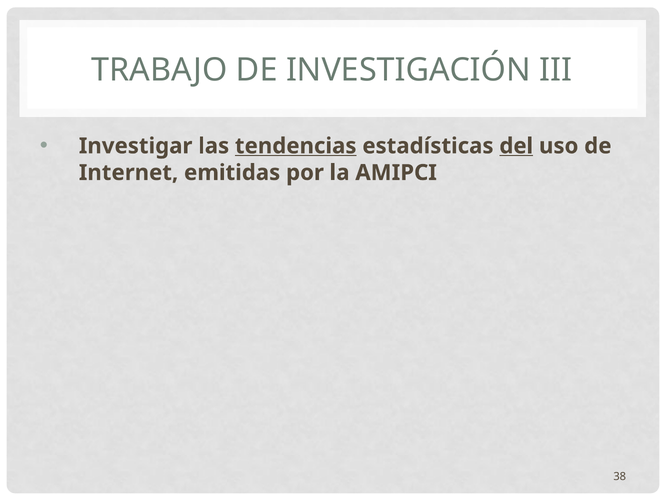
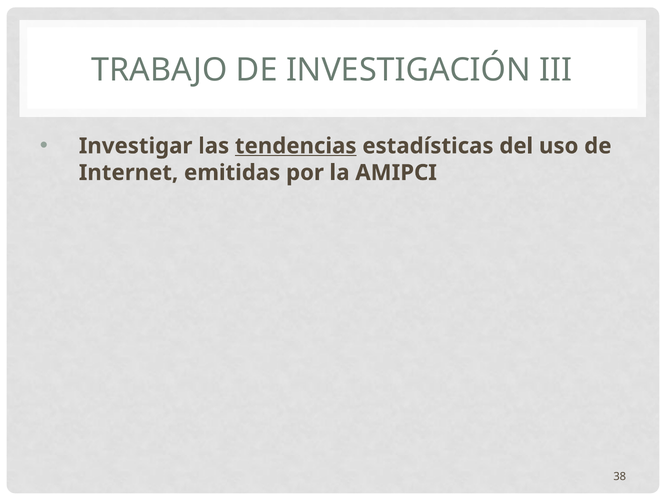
del underline: present -> none
